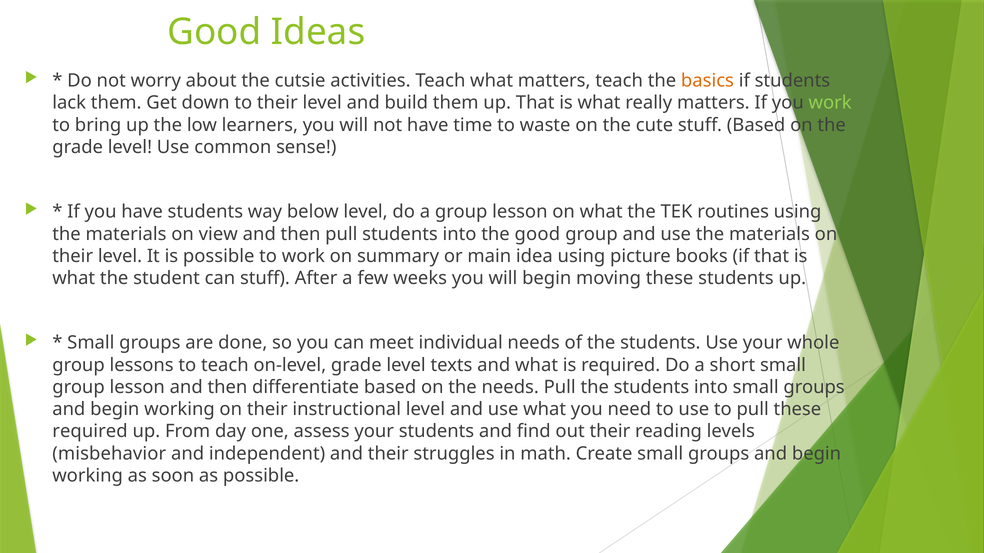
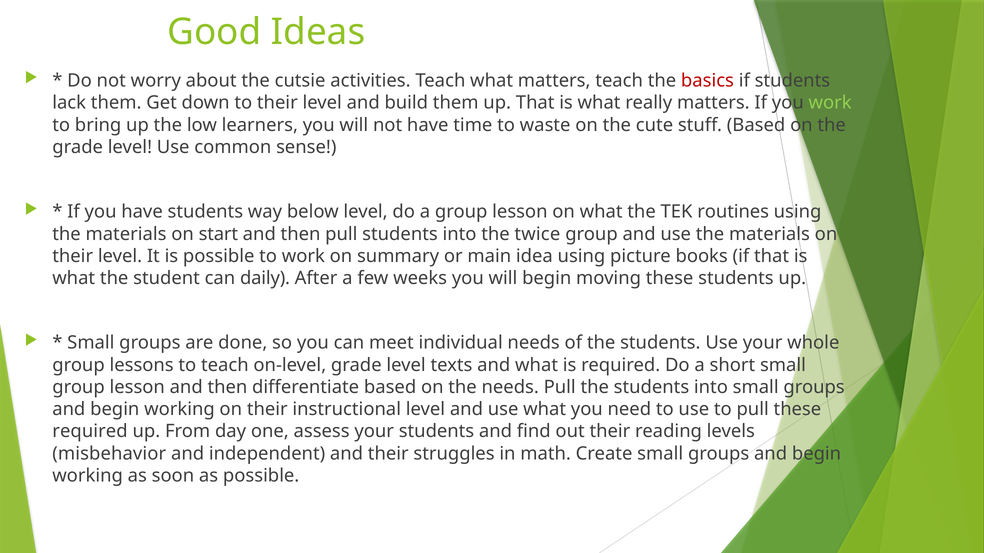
basics colour: orange -> red
view: view -> start
the good: good -> twice
can stuff: stuff -> daily
